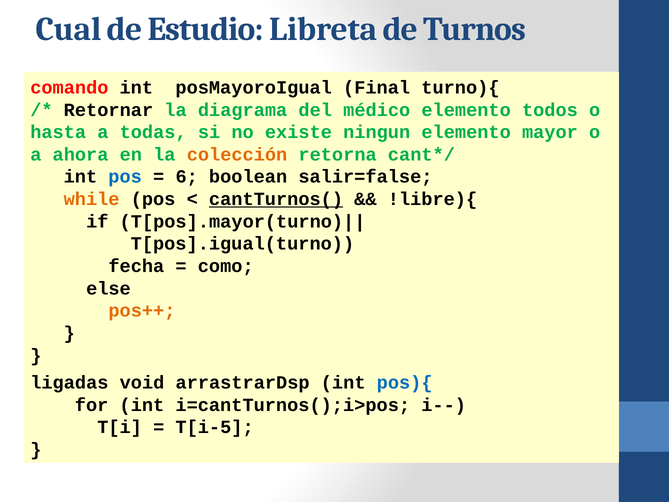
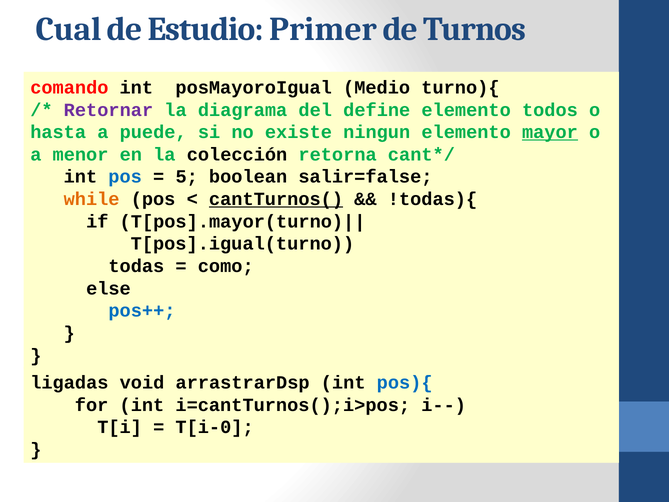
Libreta: Libreta -> Primer
Final: Final -> Medio
Retornar colour: black -> purple
médico: médico -> define
todas: todas -> puede
mayor underline: none -> present
ahora: ahora -> menor
colección colour: orange -> black
6: 6 -> 5
!libre){: !libre){ -> !todas){
fecha: fecha -> todas
pos++ colour: orange -> blue
T[i-5: T[i-5 -> T[i-0
